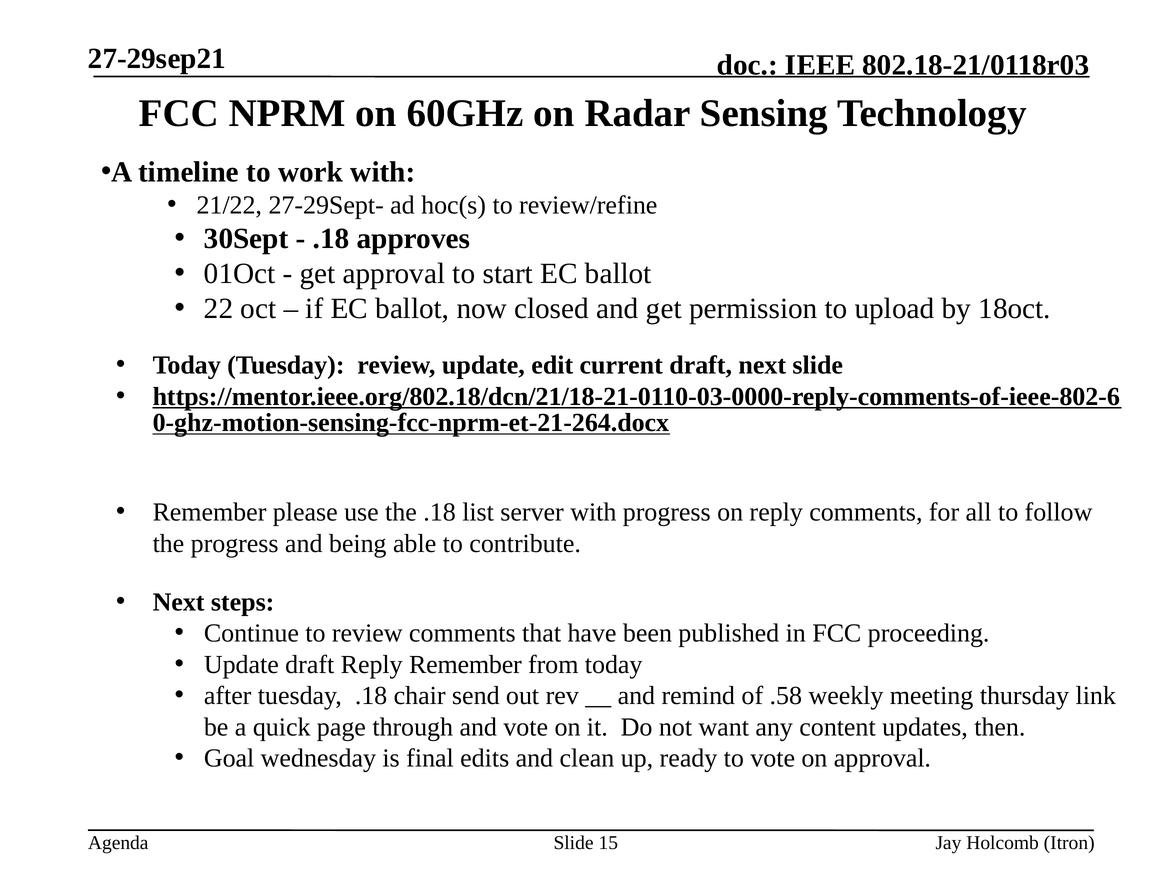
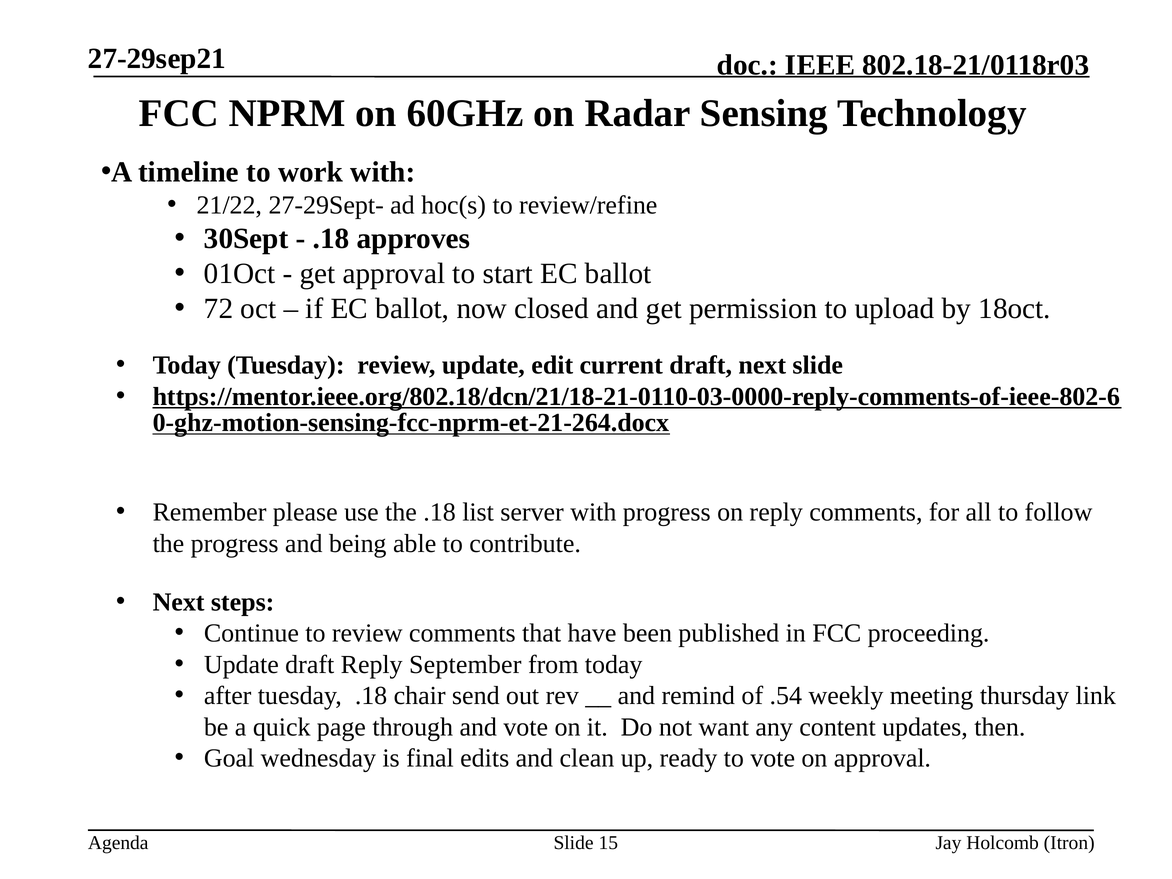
22: 22 -> 72
Reply Remember: Remember -> September
.58: .58 -> .54
